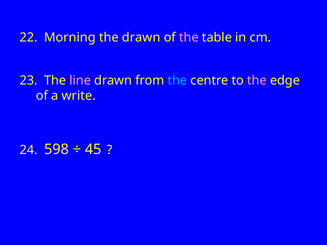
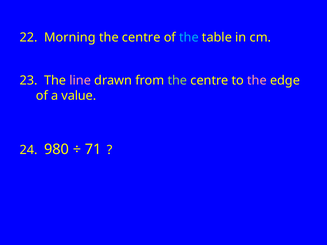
drawn at (141, 37): drawn -> centre
the at (189, 37) colour: pink -> light blue
the at (177, 81) colour: light blue -> light green
write: write -> value
598: 598 -> 980
45: 45 -> 71
